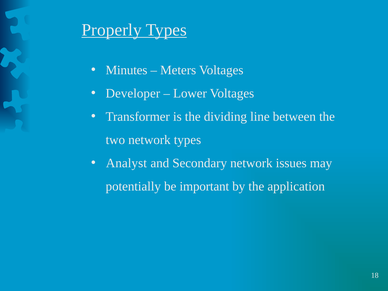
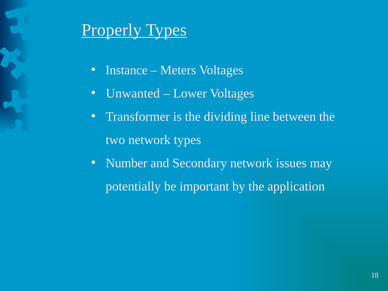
Minutes: Minutes -> Instance
Developer: Developer -> Unwanted
Analyst: Analyst -> Number
